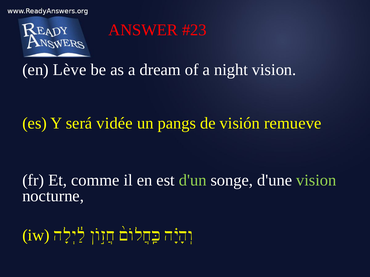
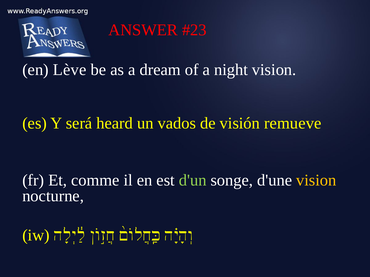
vidée: vidée -> heard
pangs: pangs -> vados
vision at (316, 181) colour: light green -> yellow
